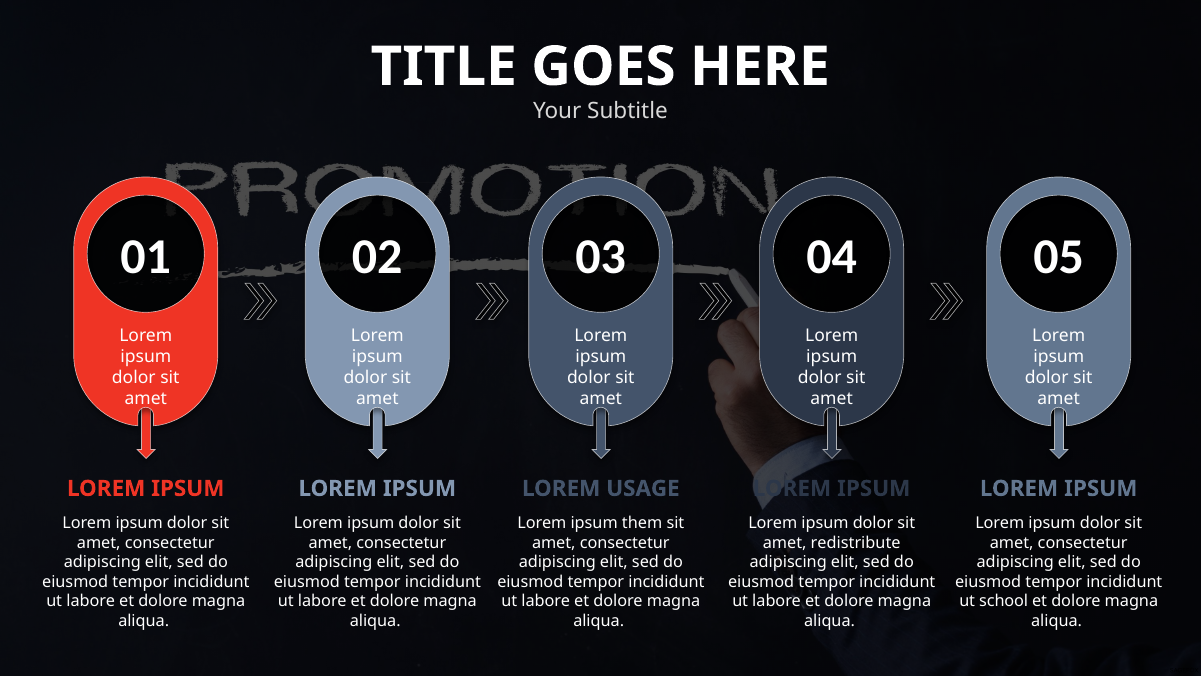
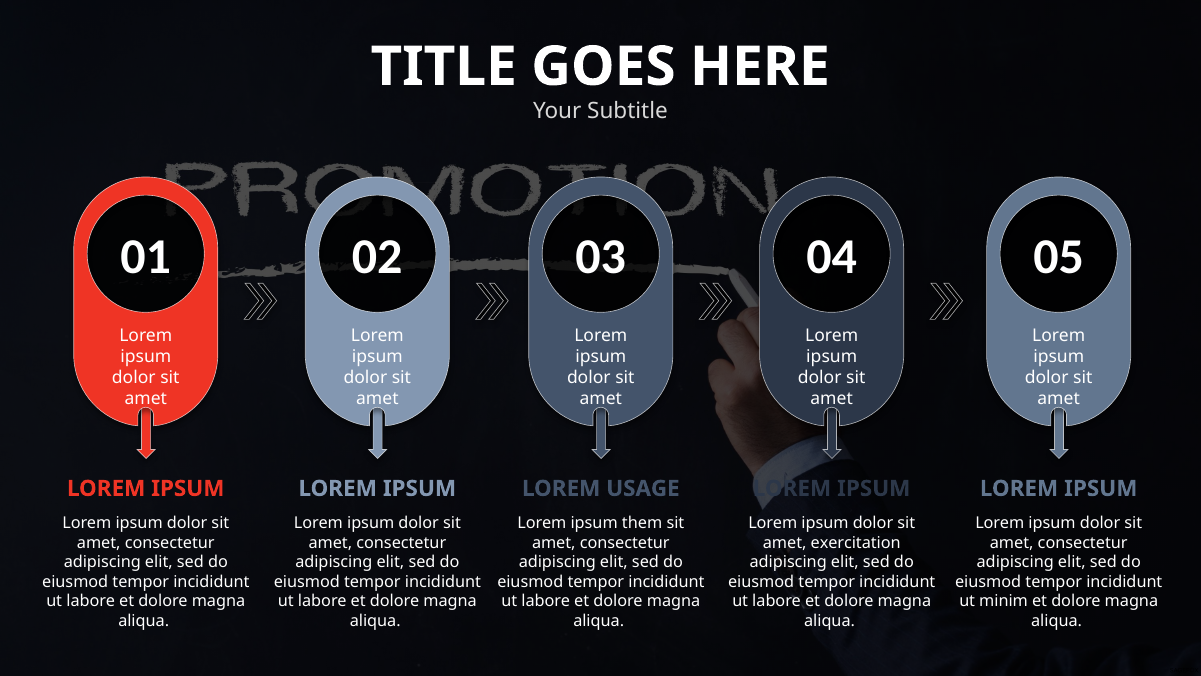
redistribute: redistribute -> exercitation
school: school -> minim
